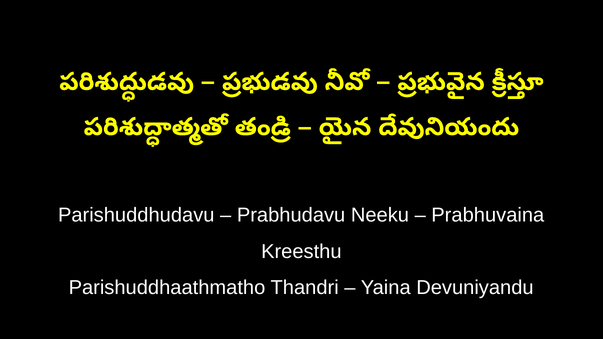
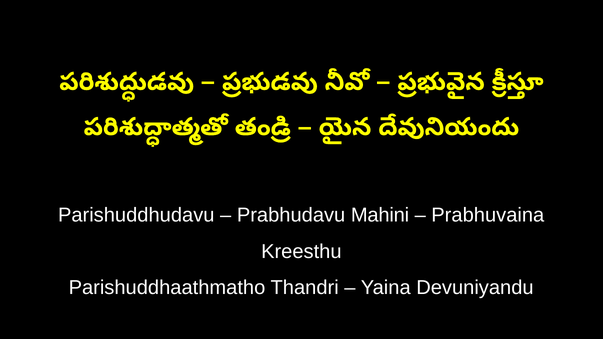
Neeku: Neeku -> Mahini
